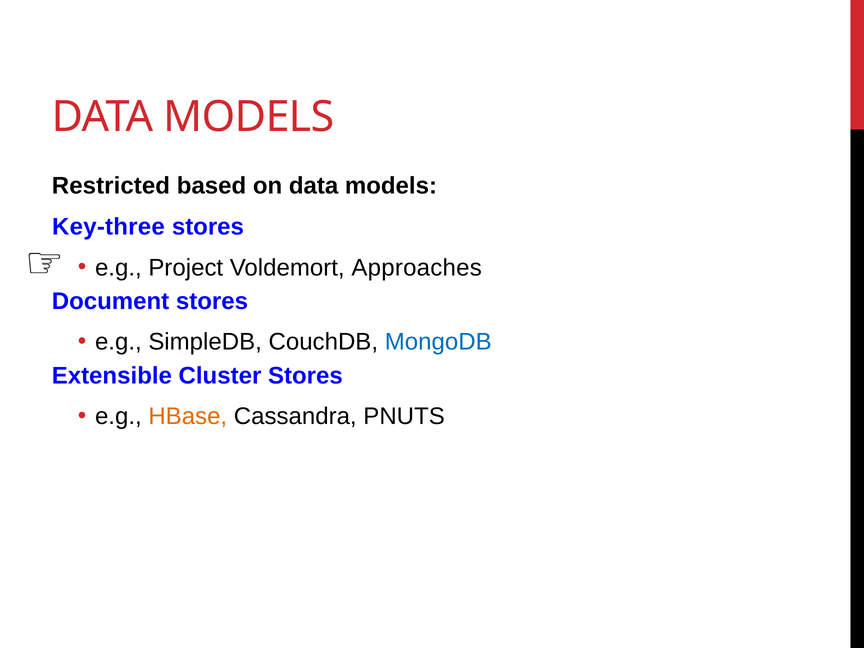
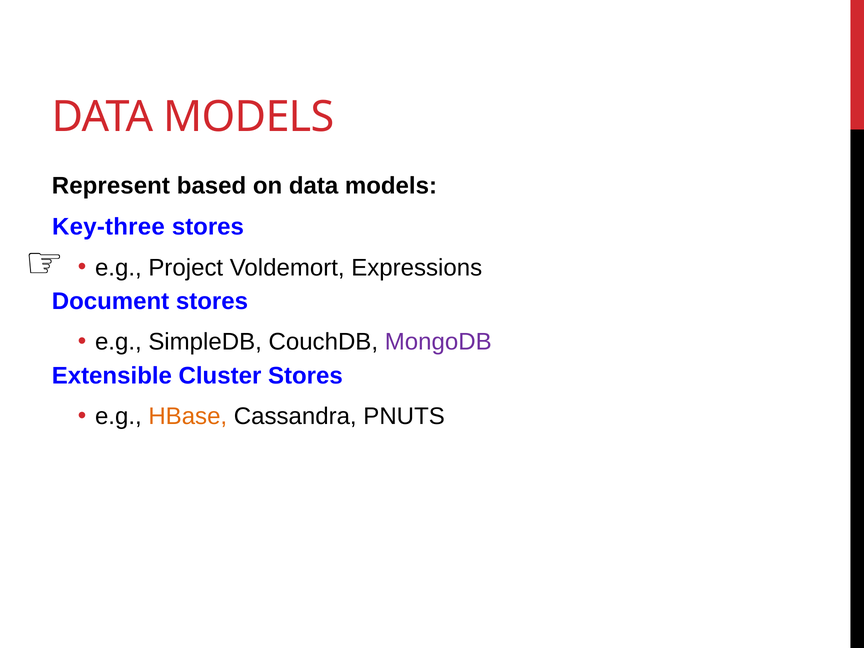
Restricted: Restricted -> Represent
Approaches: Approaches -> Expressions
MongoDB colour: blue -> purple
